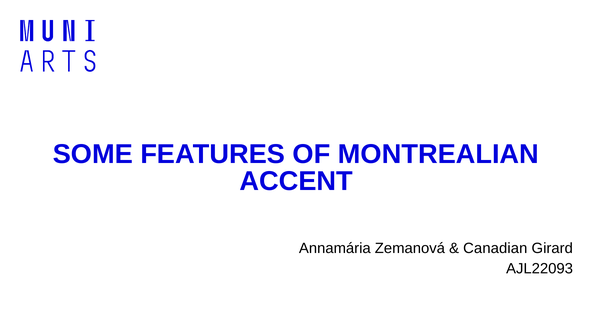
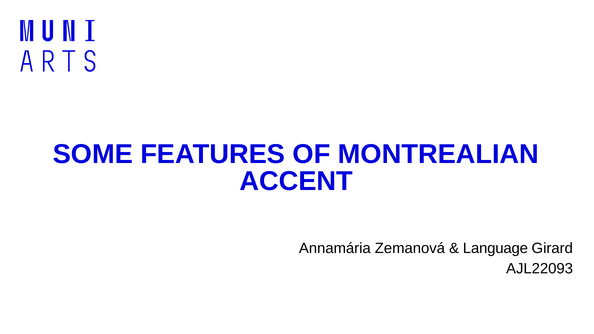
Canadian: Canadian -> Language
